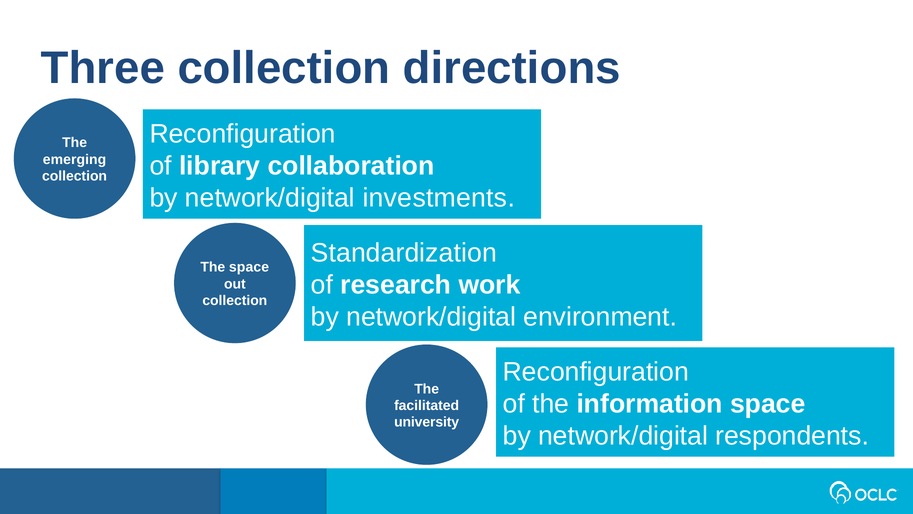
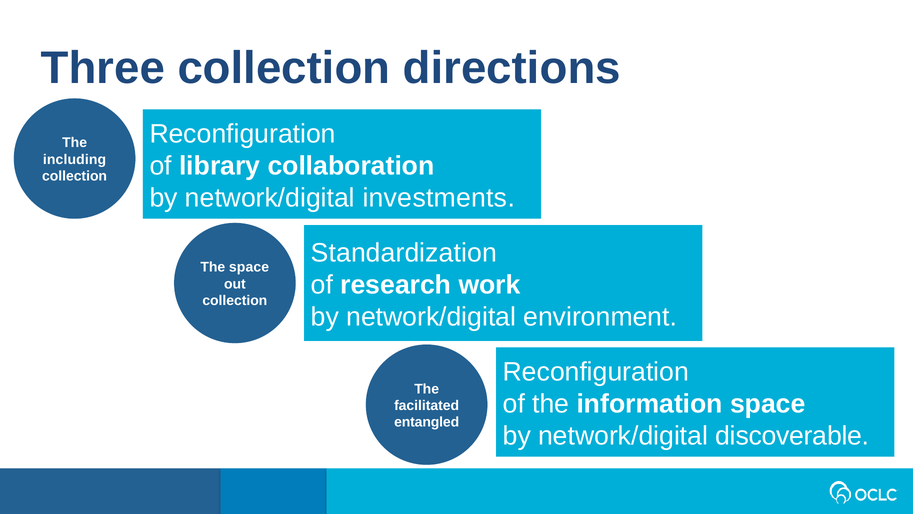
emerging: emerging -> including
university: university -> entangled
respondents: respondents -> discoverable
